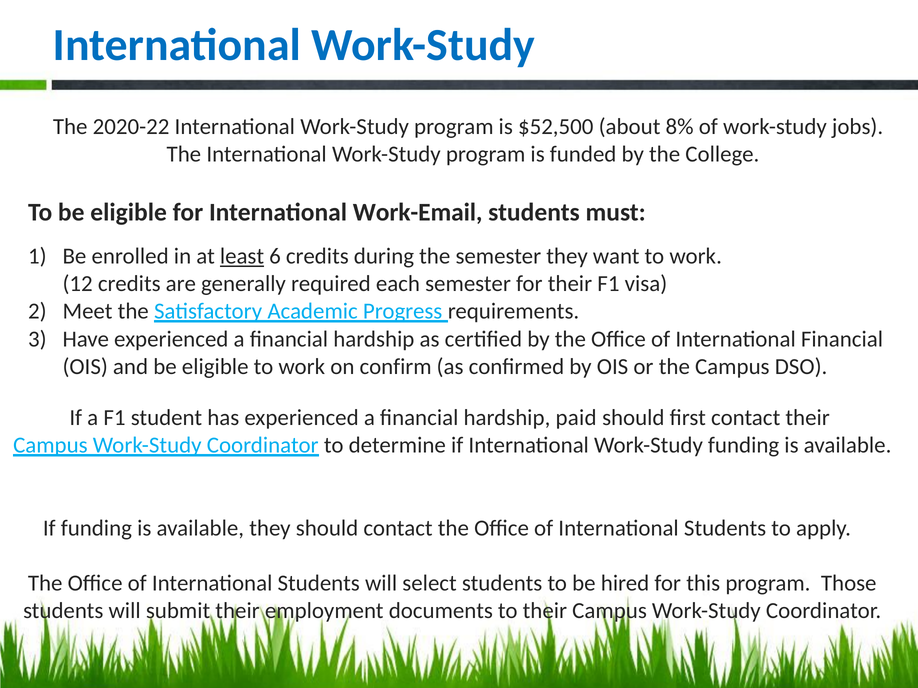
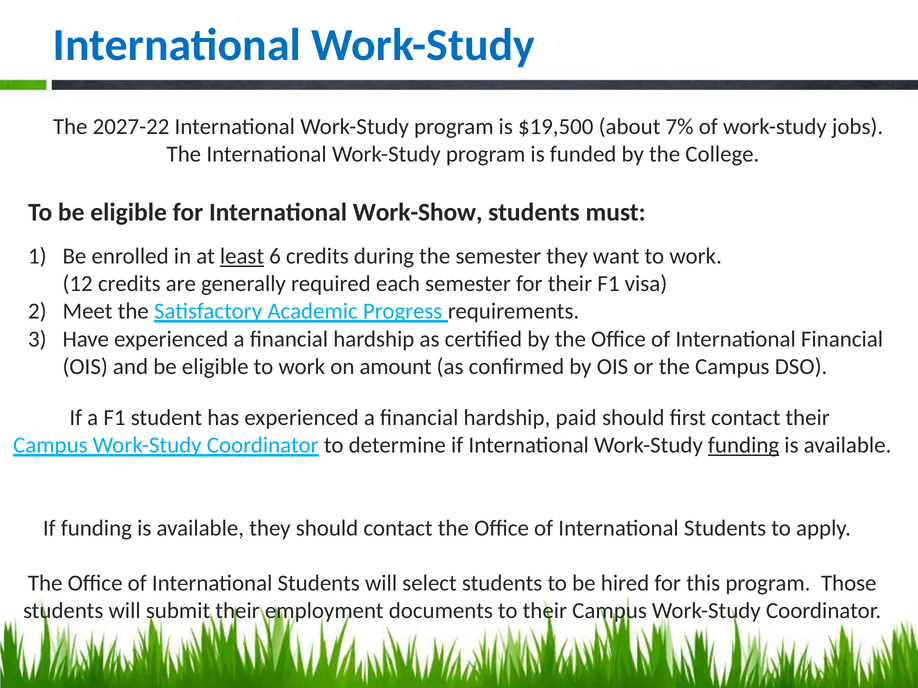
2020-22: 2020-22 -> 2027-22
$52,500: $52,500 -> $19,500
8%: 8% -> 7%
Work-Email: Work-Email -> Work-Show
confirm: confirm -> amount
funding at (744, 446) underline: none -> present
